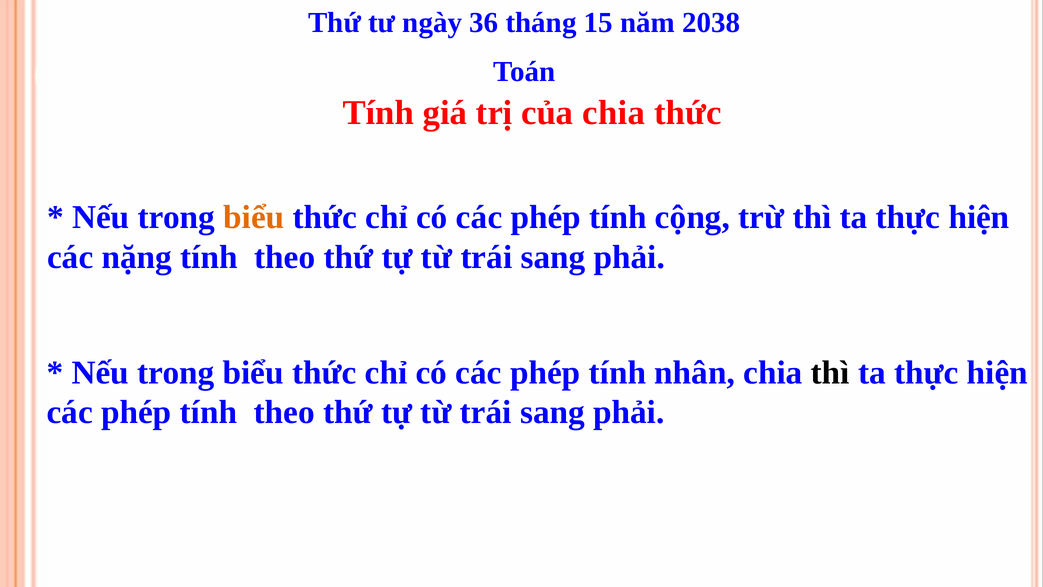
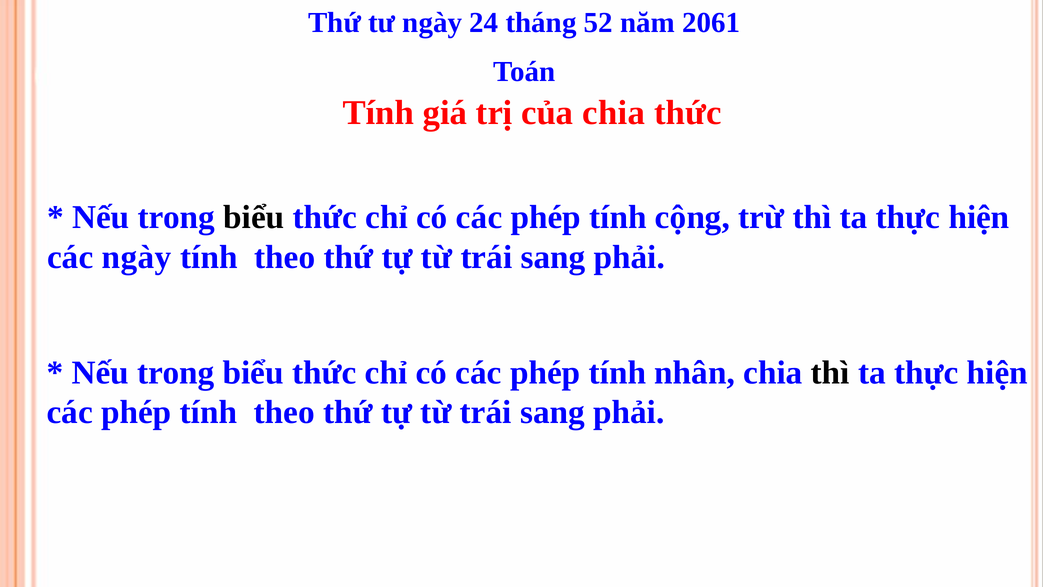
36: 36 -> 24
15: 15 -> 52
2038: 2038 -> 2061
biểu at (254, 217) colour: orange -> black
các nặng: nặng -> ngày
